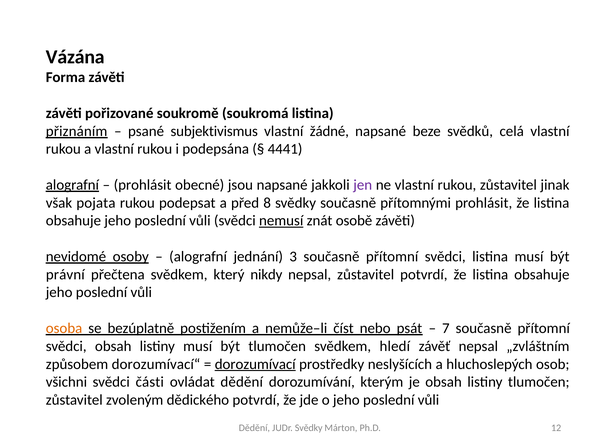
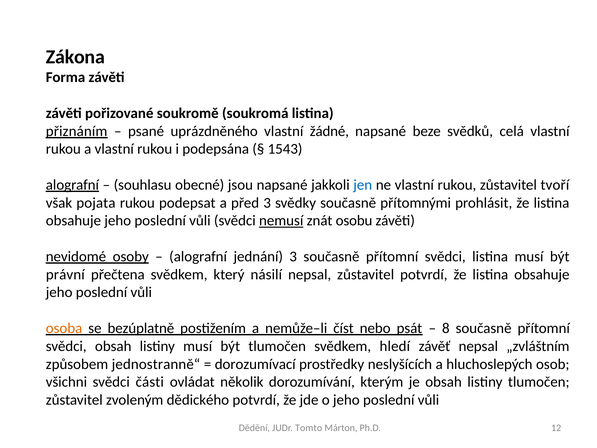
Vázána: Vázána -> Zákona
subjektivismus: subjektivismus -> uprázdněného
4441: 4441 -> 1543
prohlásit at (143, 185): prohlásit -> souhlasu
jen colour: purple -> blue
jinak: jinak -> tvoří
před 8: 8 -> 3
osobě: osobě -> osobu
nikdy: nikdy -> násilí
7: 7 -> 8
dorozumívací“: dorozumívací“ -> jednostranně“
dorozumívací underline: present -> none
ovládat dědění: dědění -> několik
JUDr Svědky: Svědky -> Tomto
